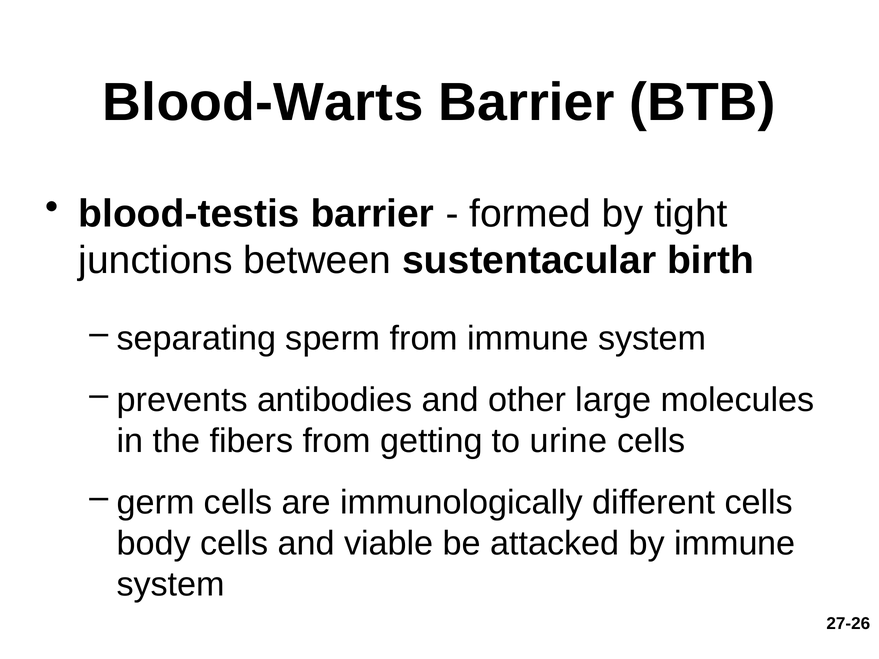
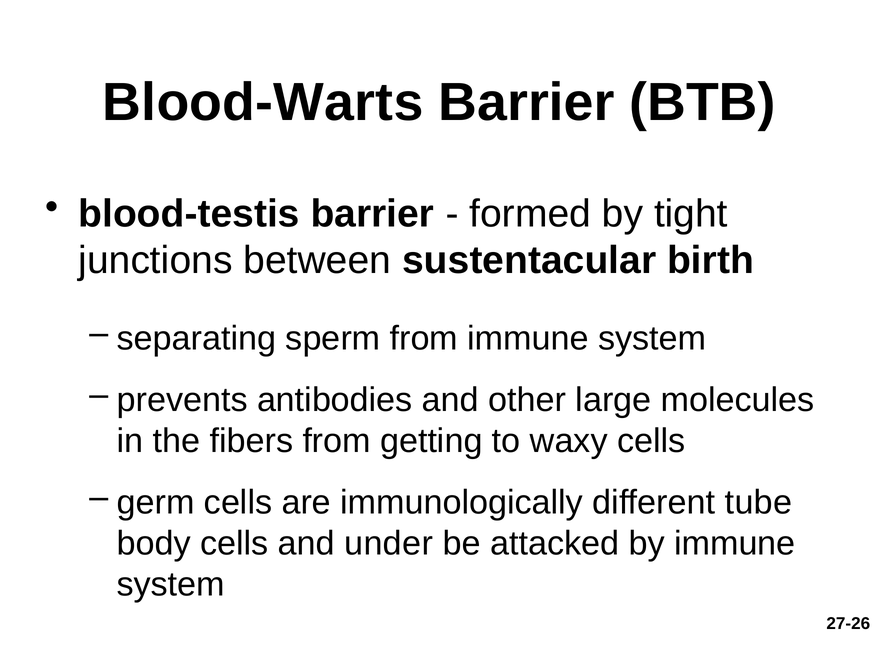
urine: urine -> waxy
different cells: cells -> tube
viable: viable -> under
